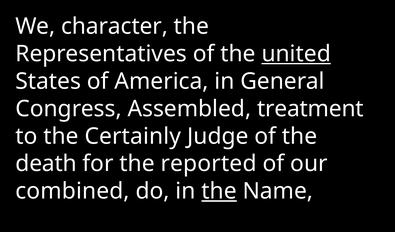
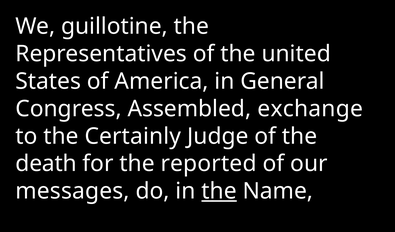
character: character -> guillotine
united underline: present -> none
treatment: treatment -> exchange
combined: combined -> messages
